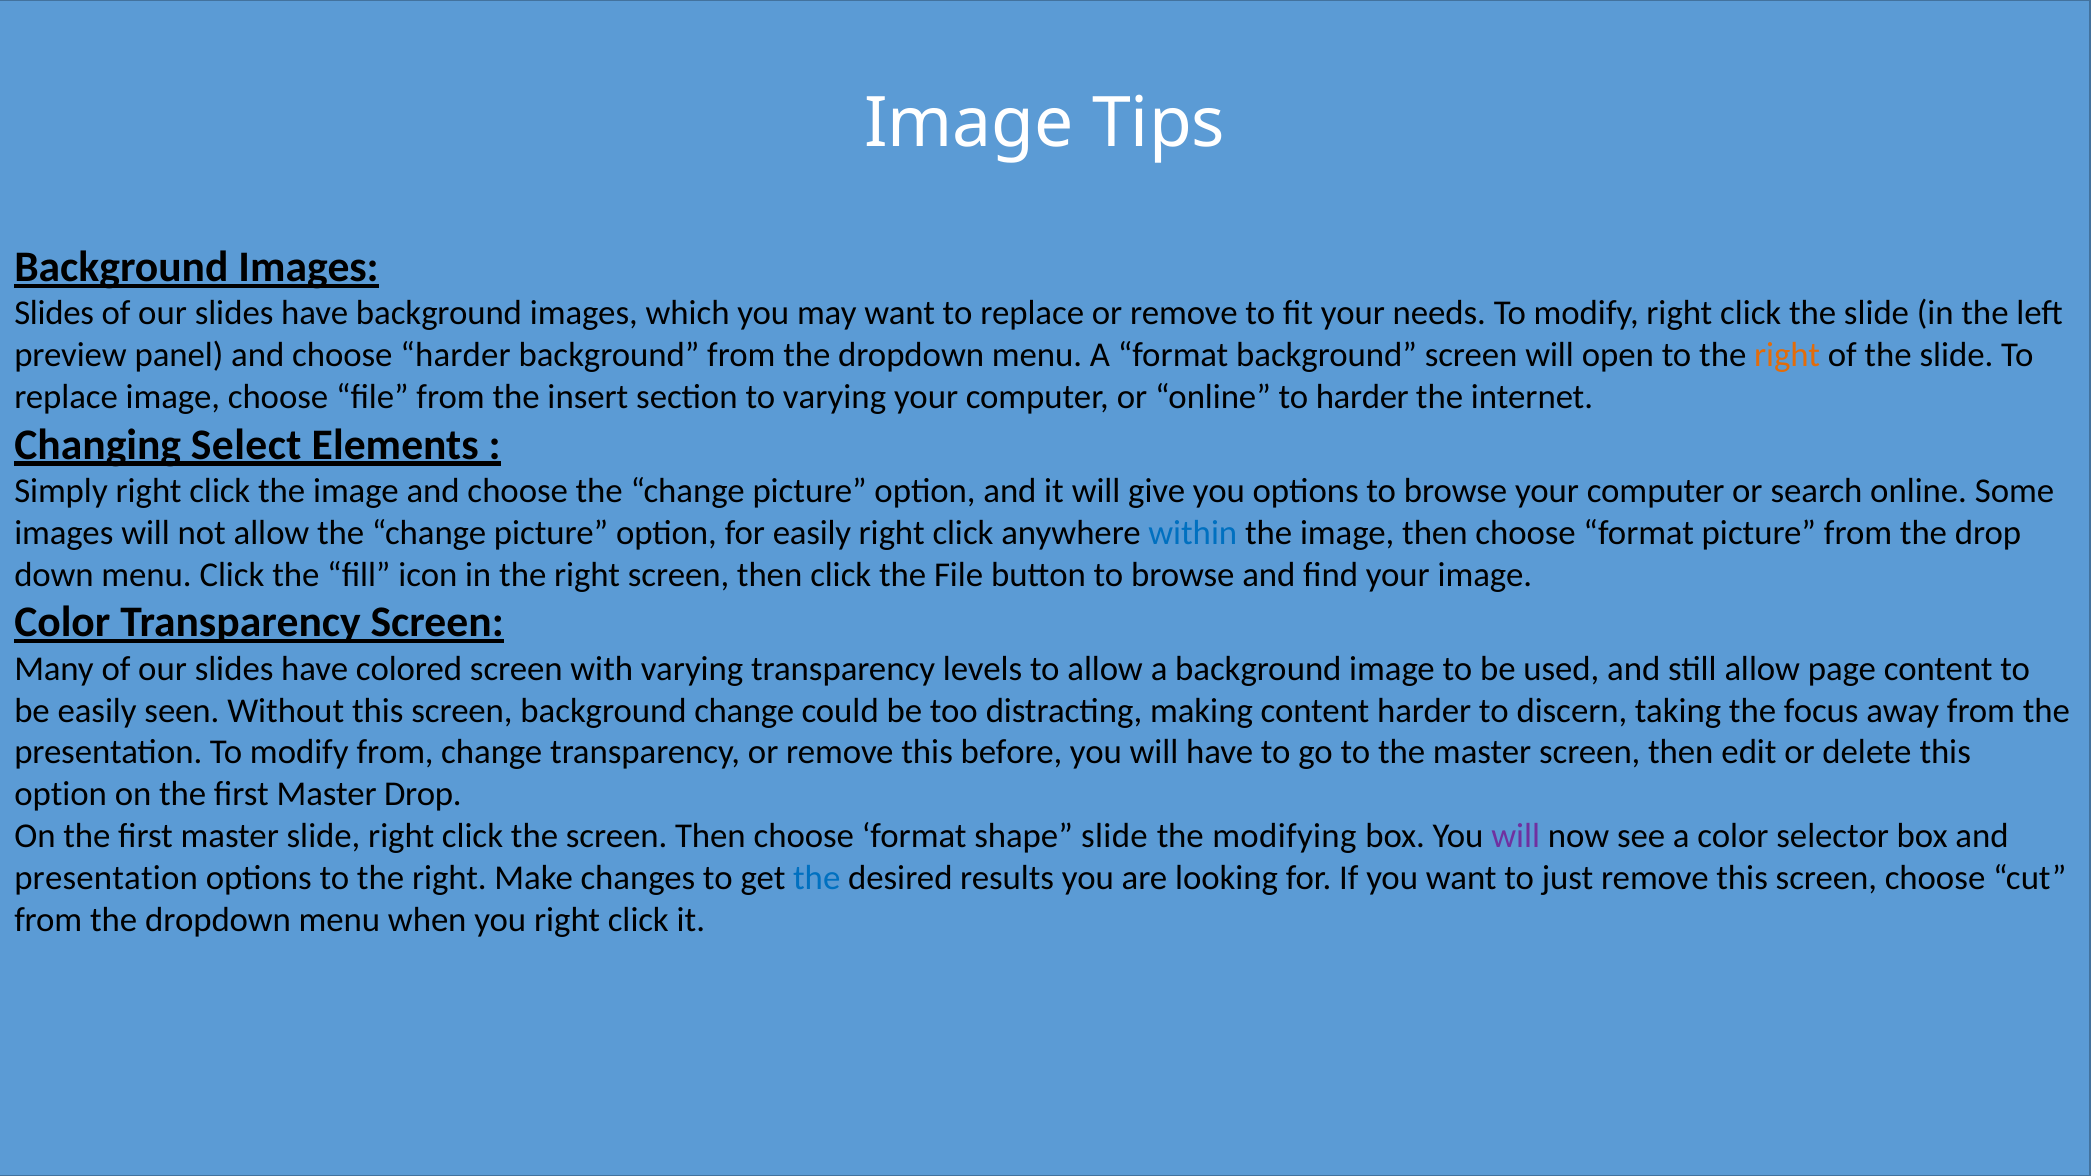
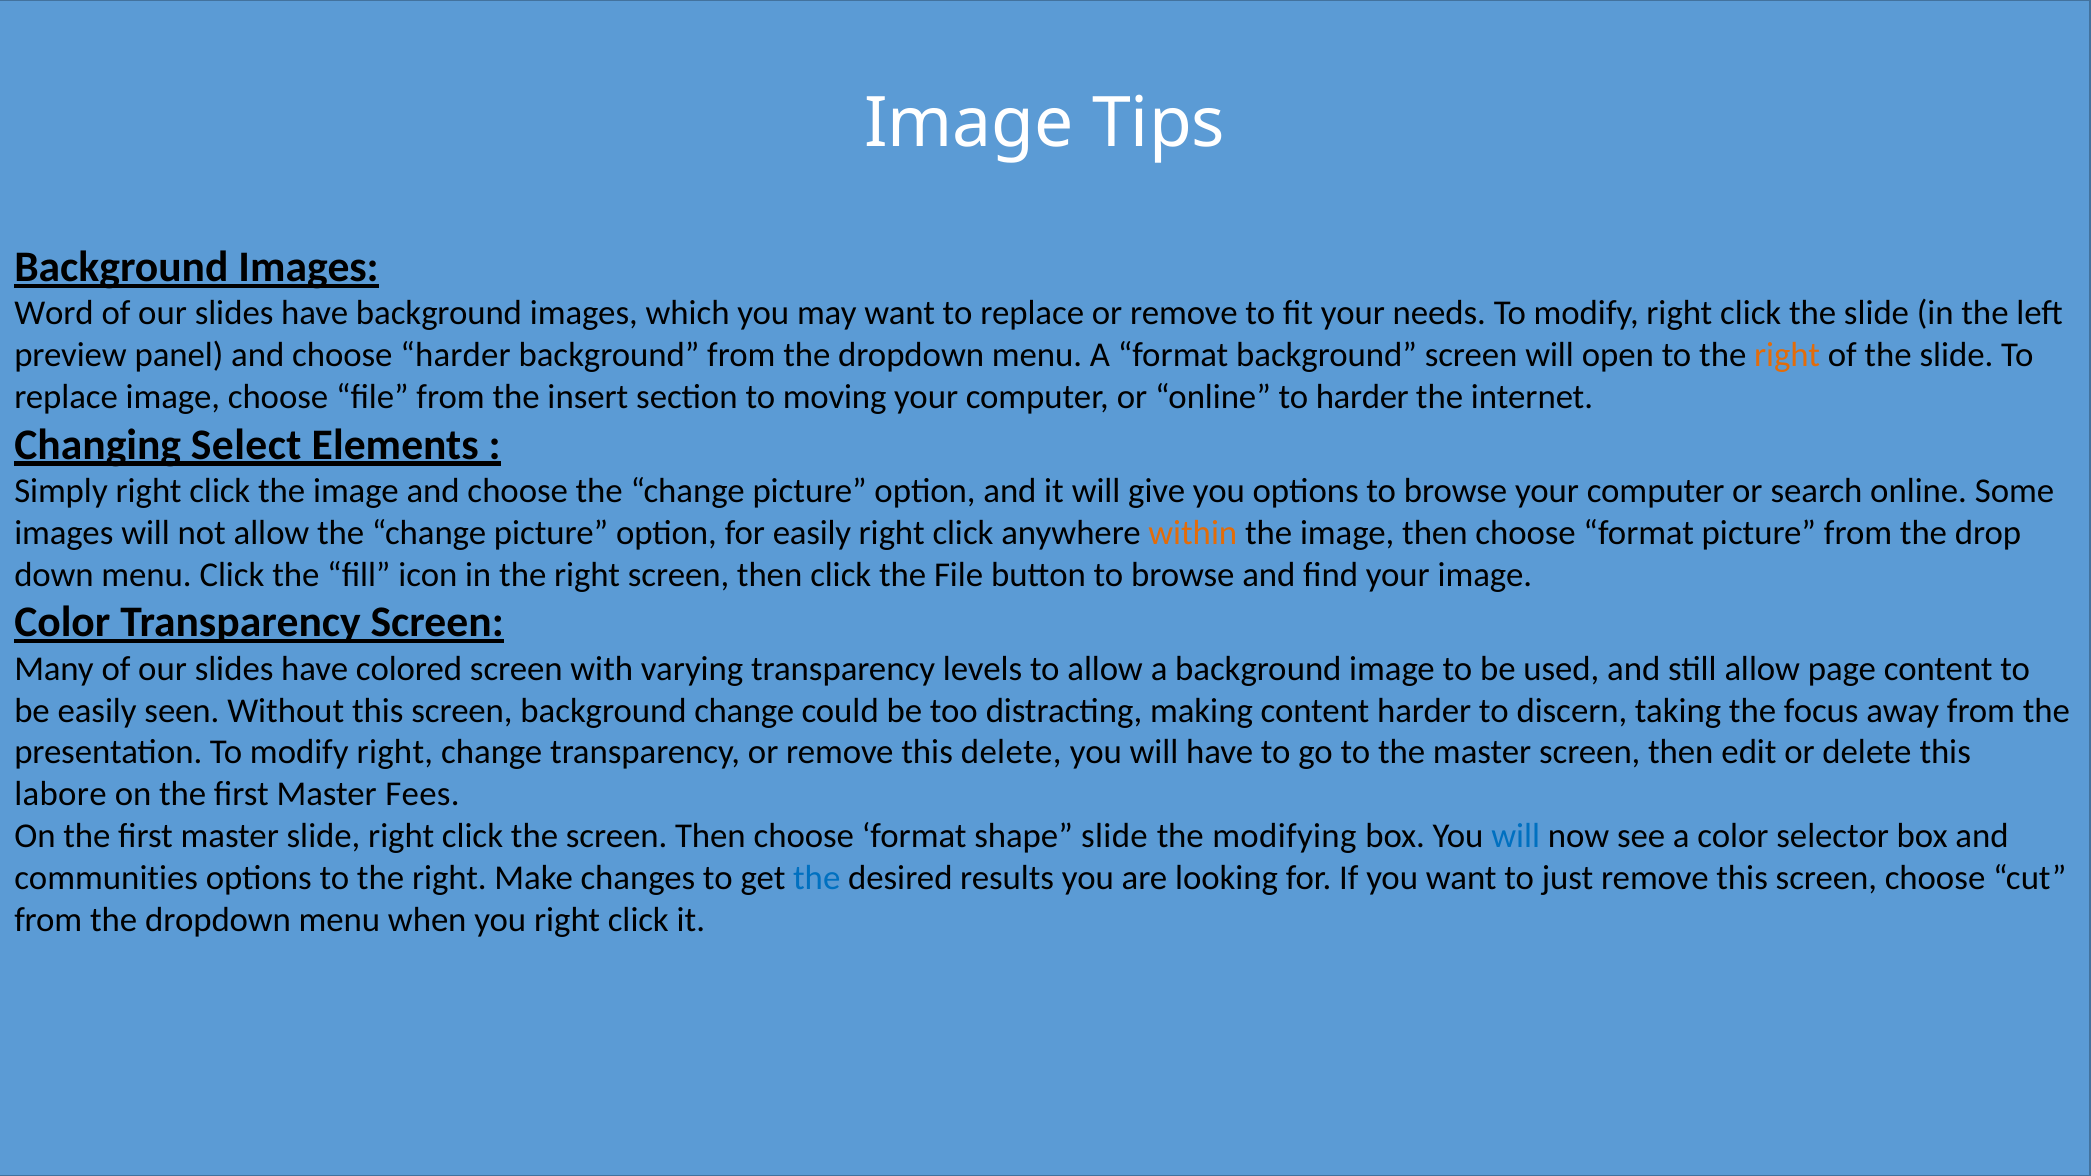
Slides at (54, 314): Slides -> Word
to varying: varying -> moving
within colour: blue -> orange
presentation To modify from: from -> right
this before: before -> delete
option at (61, 794): option -> labore
Master Drop: Drop -> Fees
will at (1516, 836) colour: purple -> blue
presentation at (106, 878): presentation -> communities
